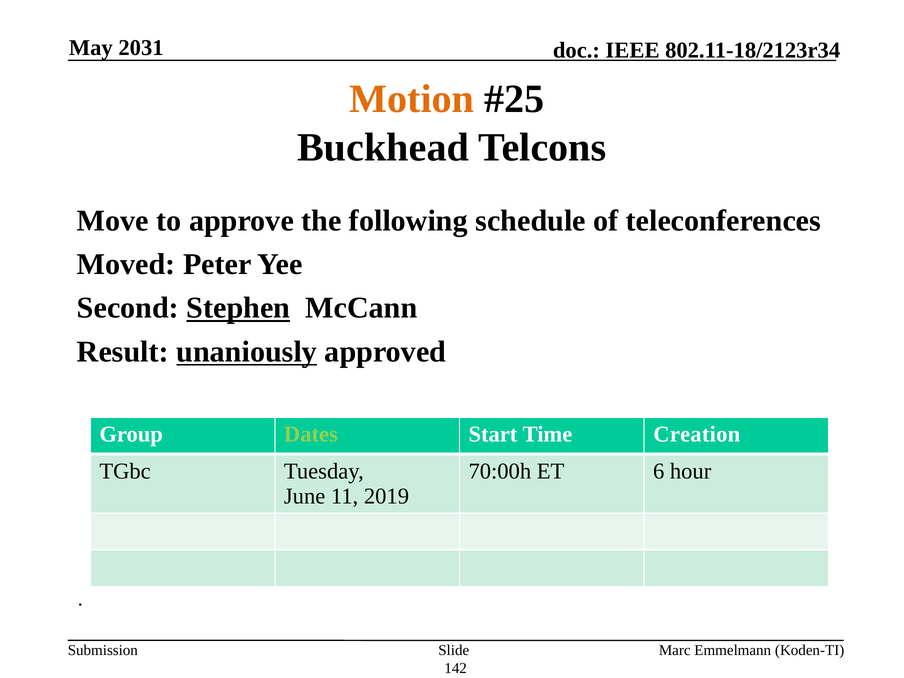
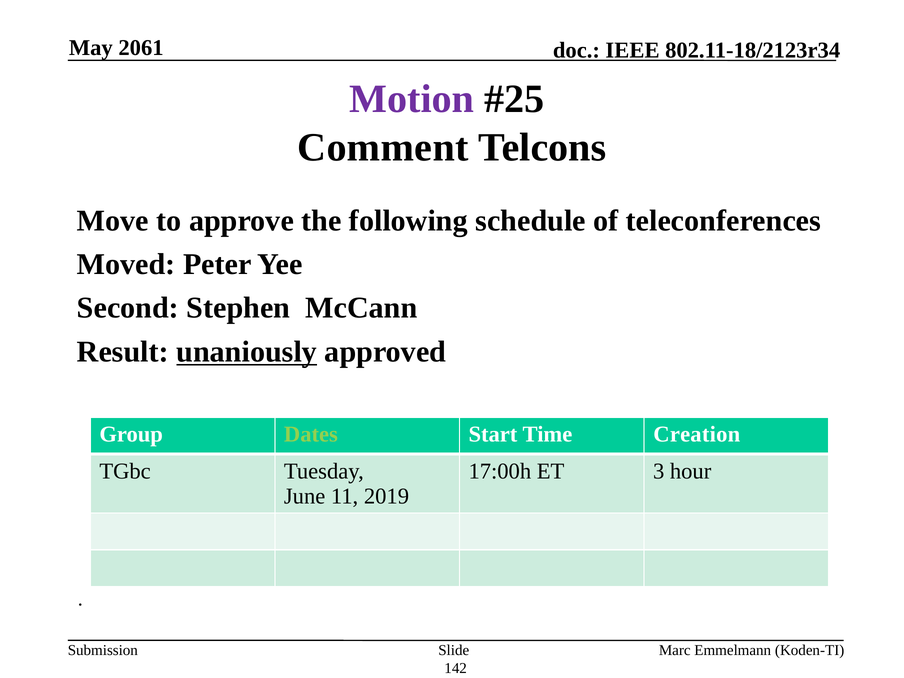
2031: 2031 -> 2061
Motion colour: orange -> purple
Buckhead: Buckhead -> Comment
Stephen underline: present -> none
70:00h: 70:00h -> 17:00h
6: 6 -> 3
